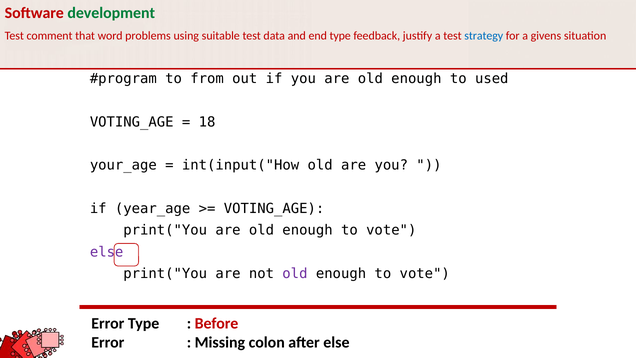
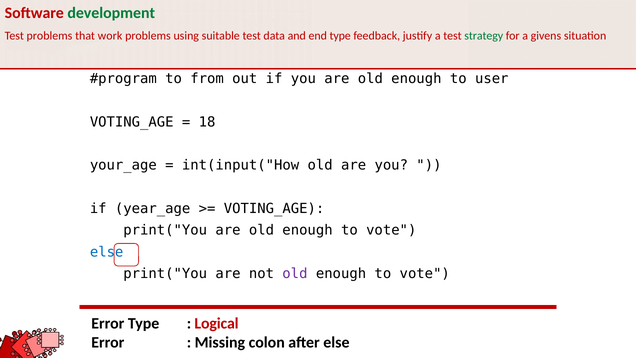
Test comment: comment -> problems
word: word -> work
strategy colour: blue -> green
used: used -> user
else at (107, 252) colour: purple -> blue
Before: Before -> Logical
